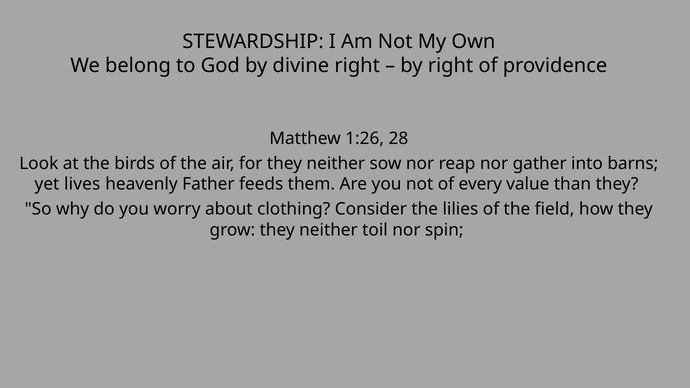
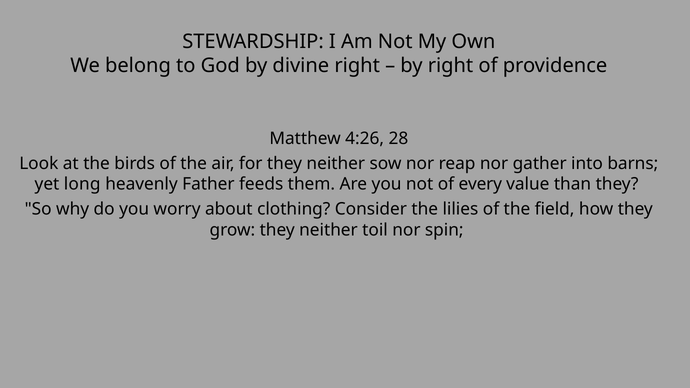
1:26: 1:26 -> 4:26
lives: lives -> long
